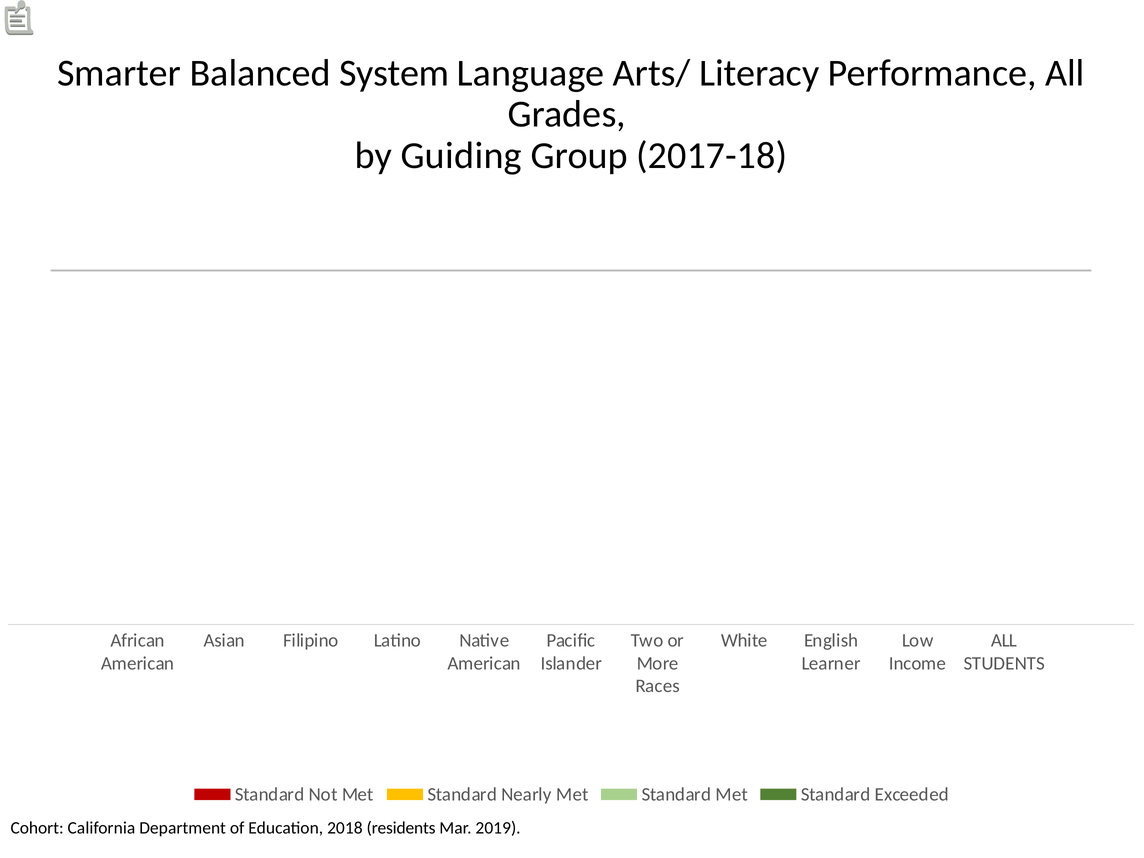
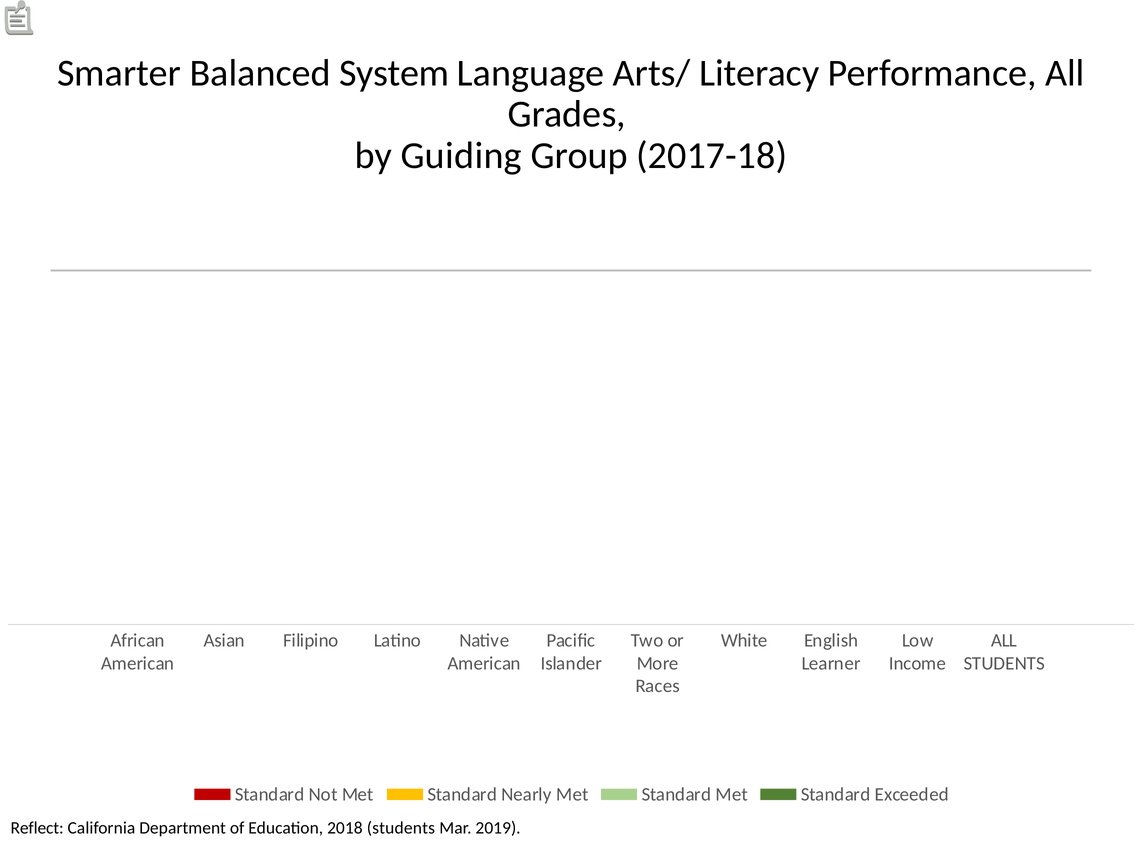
Cohort: Cohort -> Reflect
2018 residents: residents -> students
